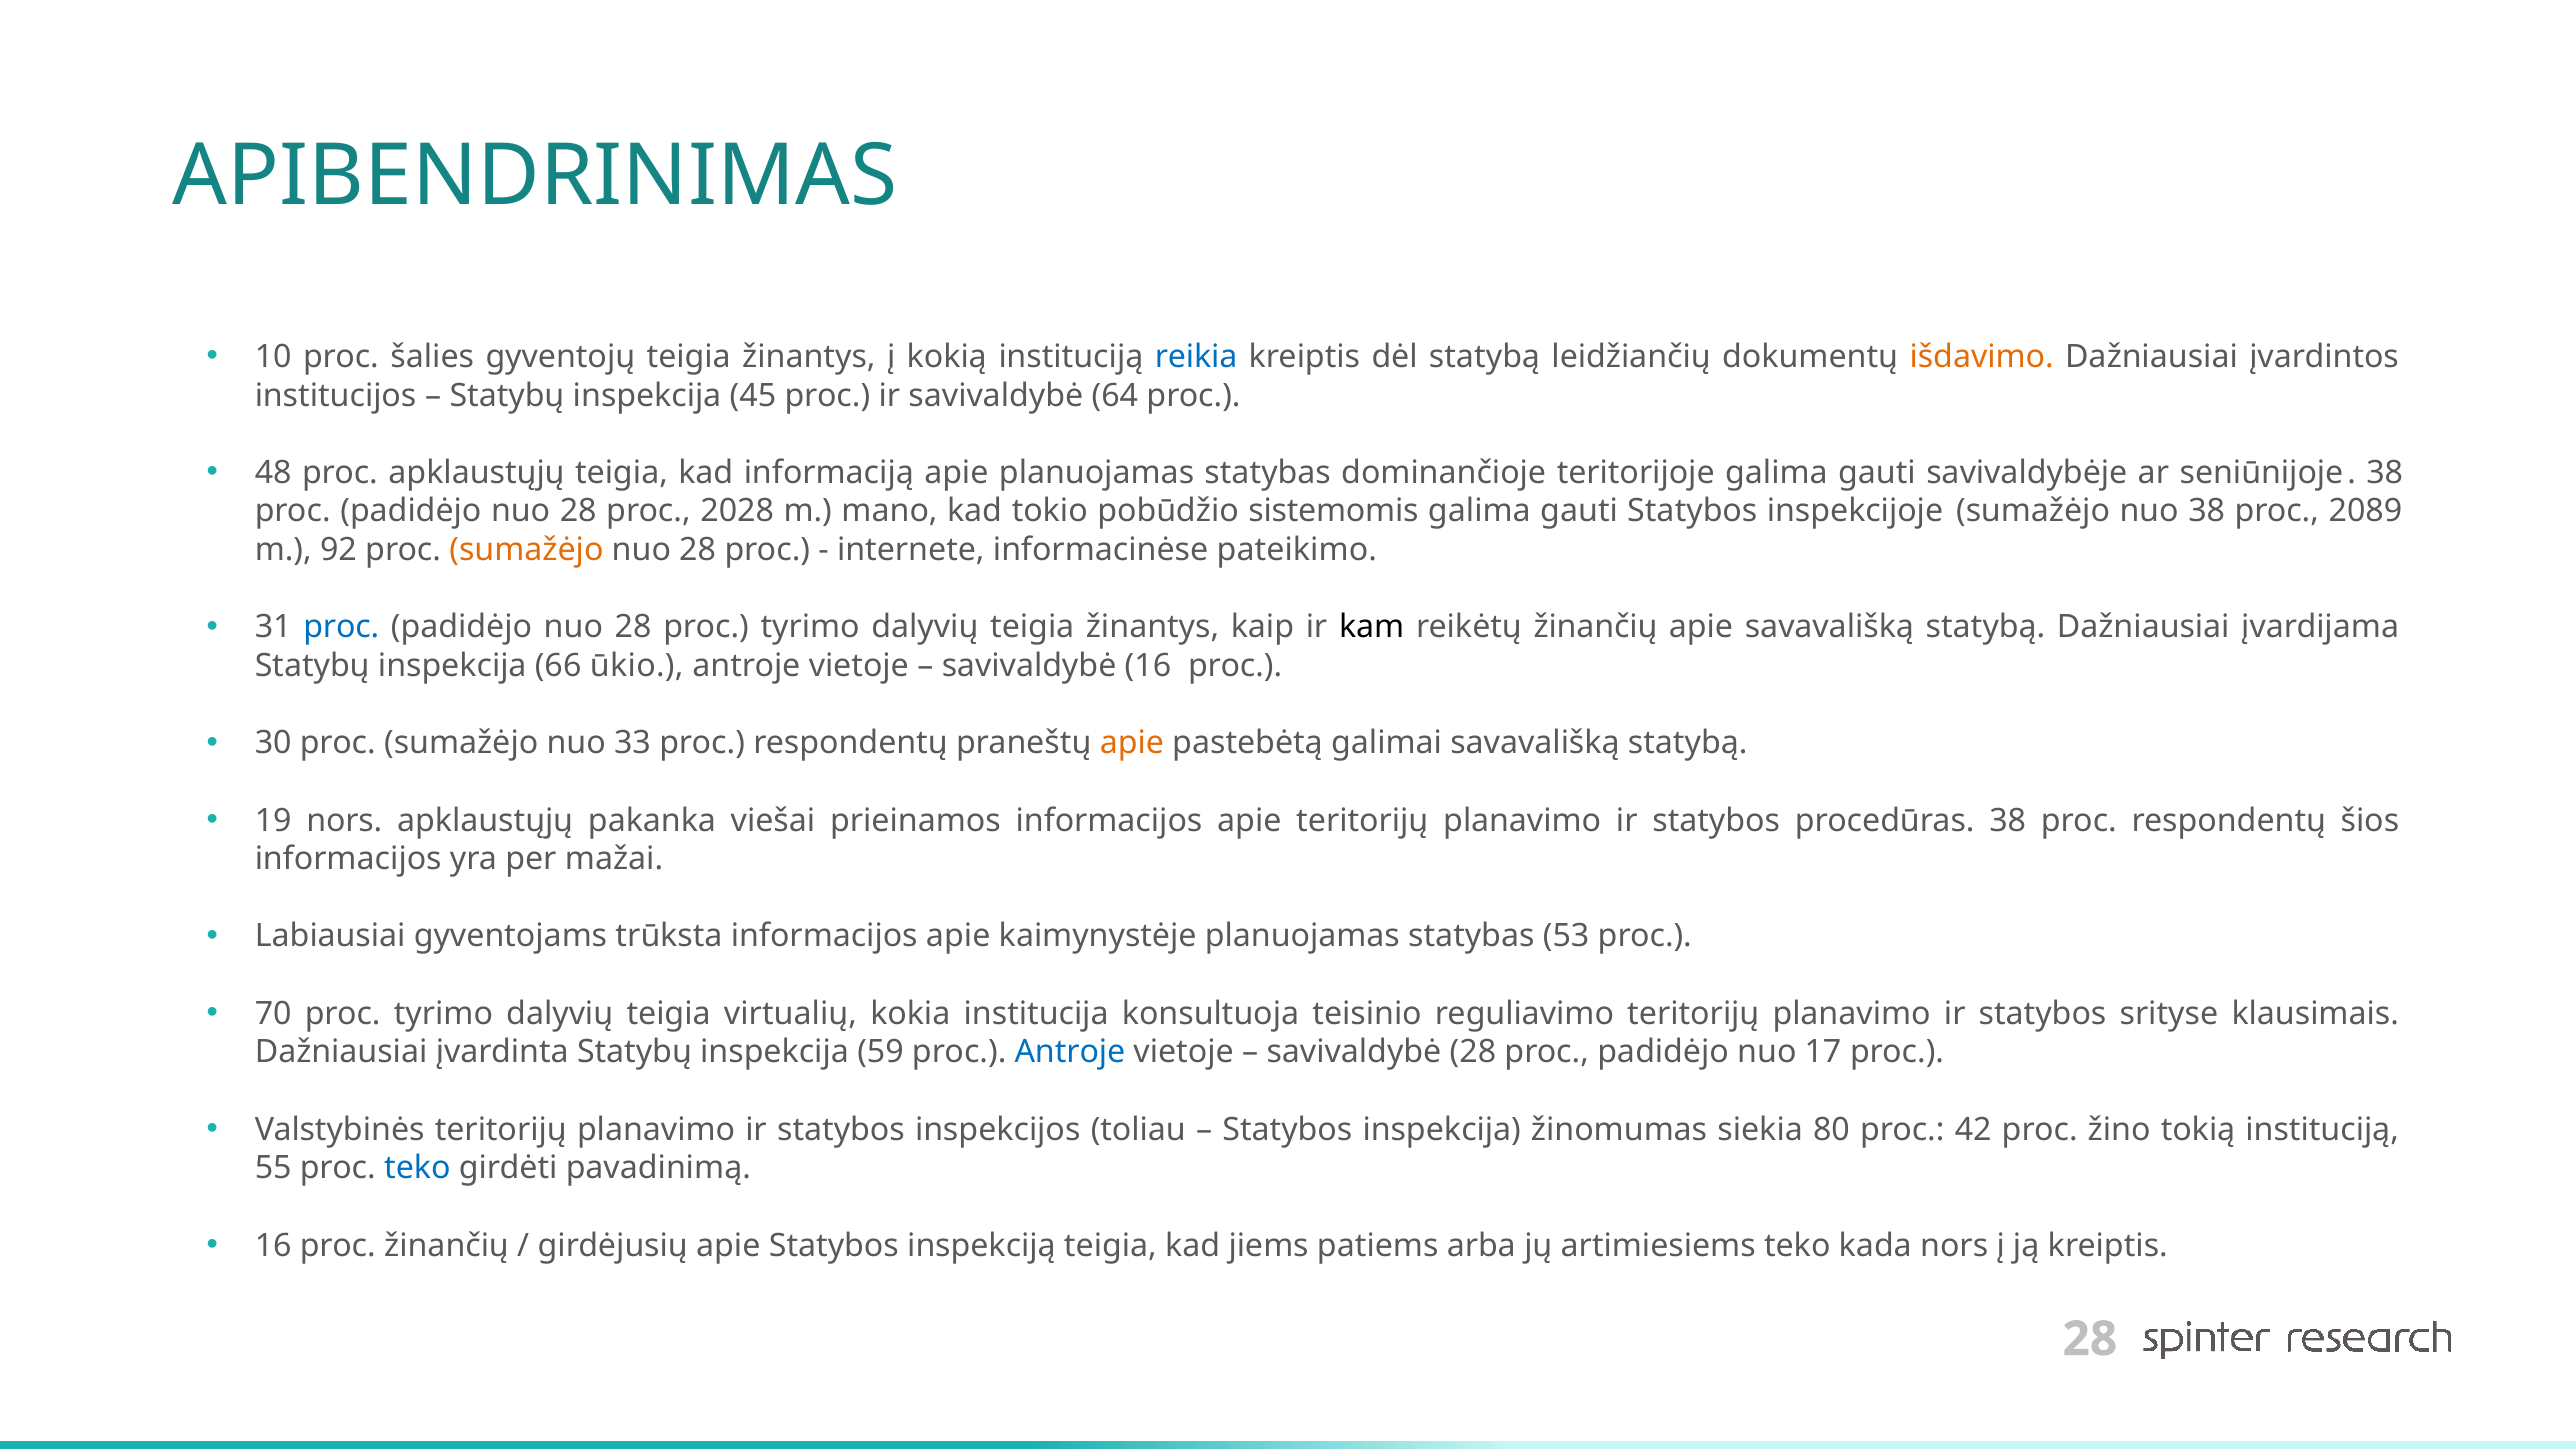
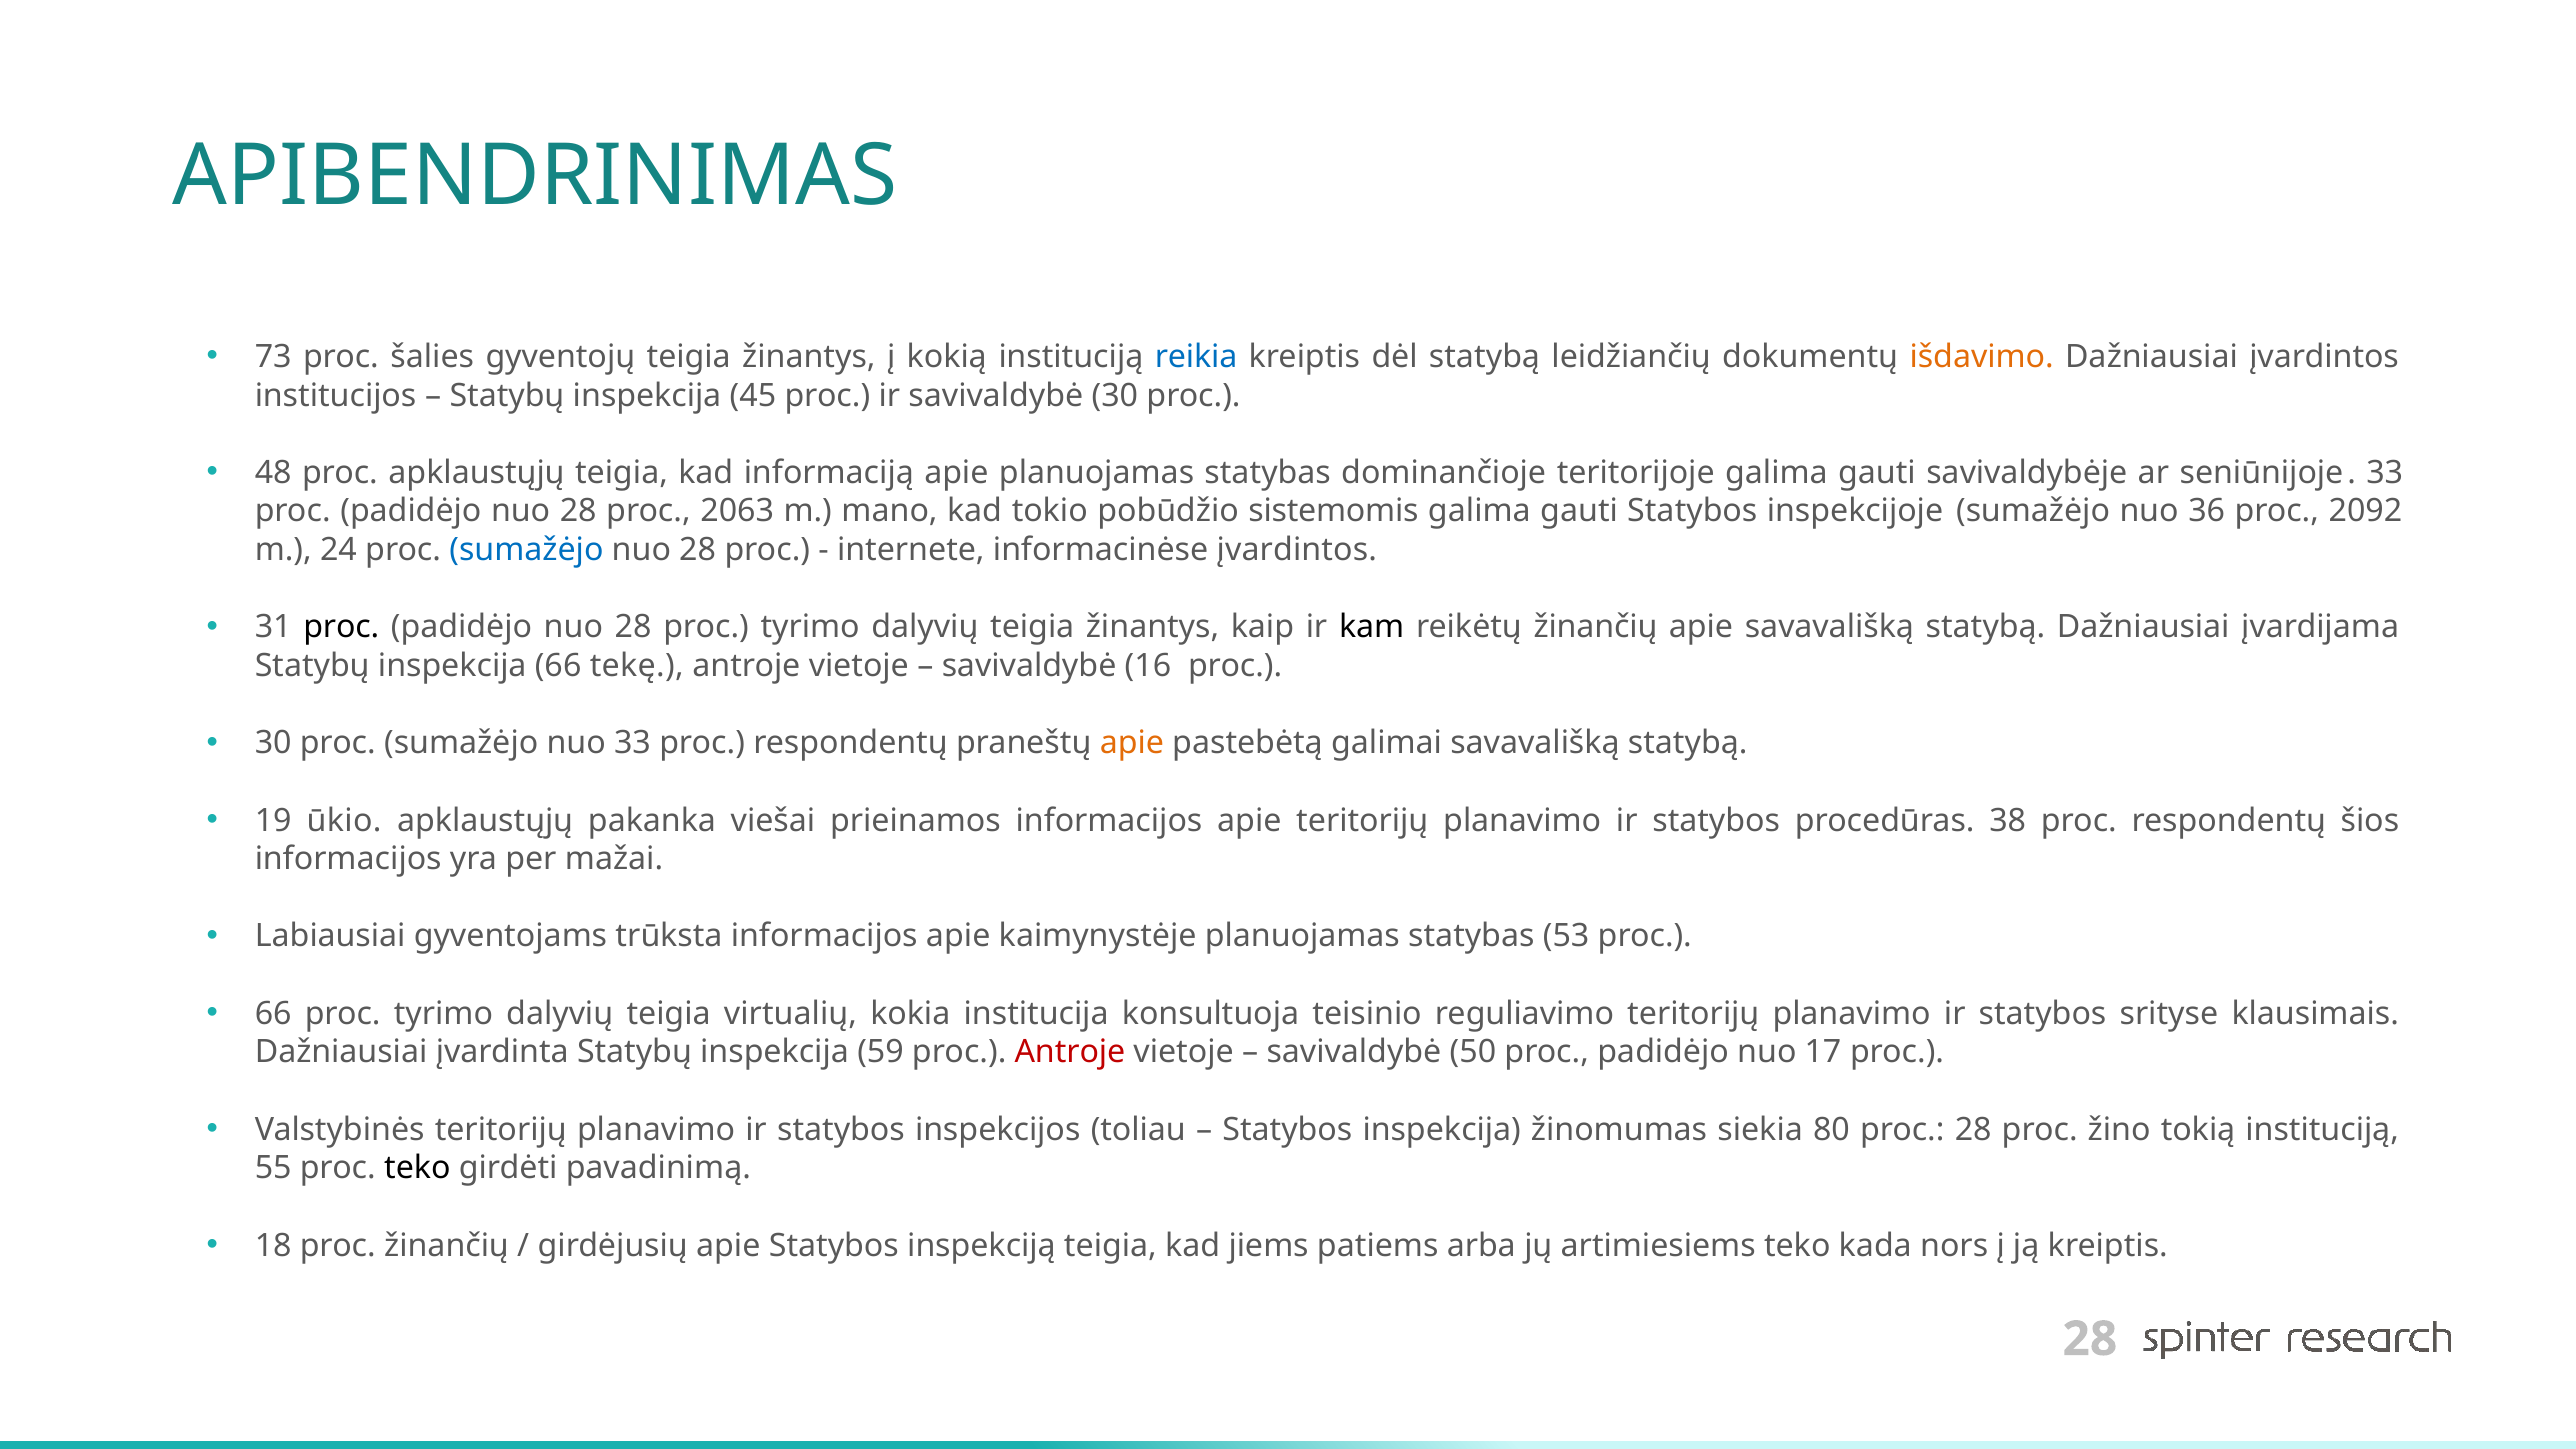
10: 10 -> 73
savivaldybė 64: 64 -> 30
seniūnijoje 38: 38 -> 33
2028: 2028 -> 2063
nuo 38: 38 -> 36
2089: 2089 -> 2092
92: 92 -> 24
sumažėjo at (526, 550) colour: orange -> blue
informacinėse pateikimo: pateikimo -> įvardintos
proc at (341, 627) colour: blue -> black
ūkio: ūkio -> tekę
19 nors: nors -> ūkio
70 at (273, 1014): 70 -> 66
Antroje at (1070, 1052) colour: blue -> red
savivaldybė 28: 28 -> 50
proc 42: 42 -> 28
teko at (417, 1168) colour: blue -> black
16 at (273, 1245): 16 -> 18
